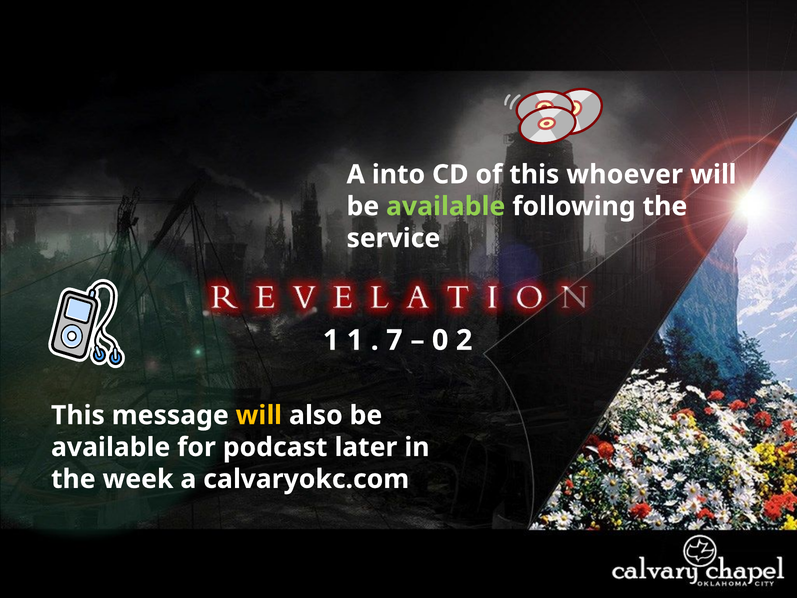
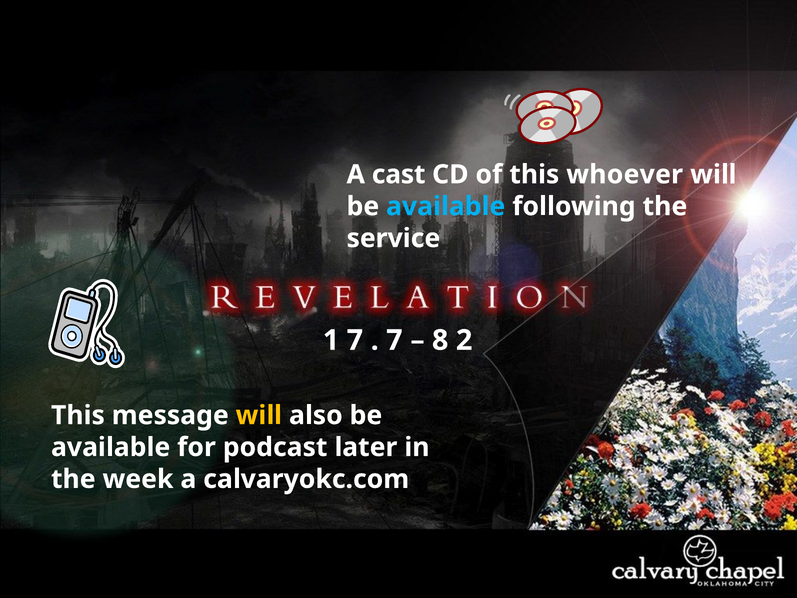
into: into -> cast
available at (446, 206) colour: light green -> light blue
1 1: 1 -> 7
0: 0 -> 8
